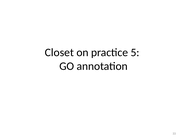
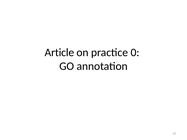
Closet: Closet -> Article
5: 5 -> 0
